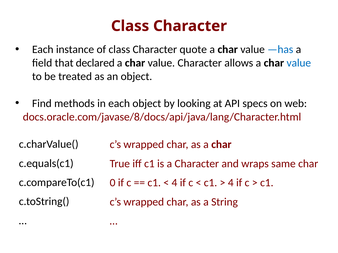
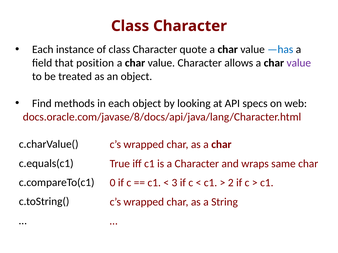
declared: declared -> position
value at (299, 63) colour: blue -> purple
4 at (174, 183): 4 -> 3
4 at (231, 183): 4 -> 2
